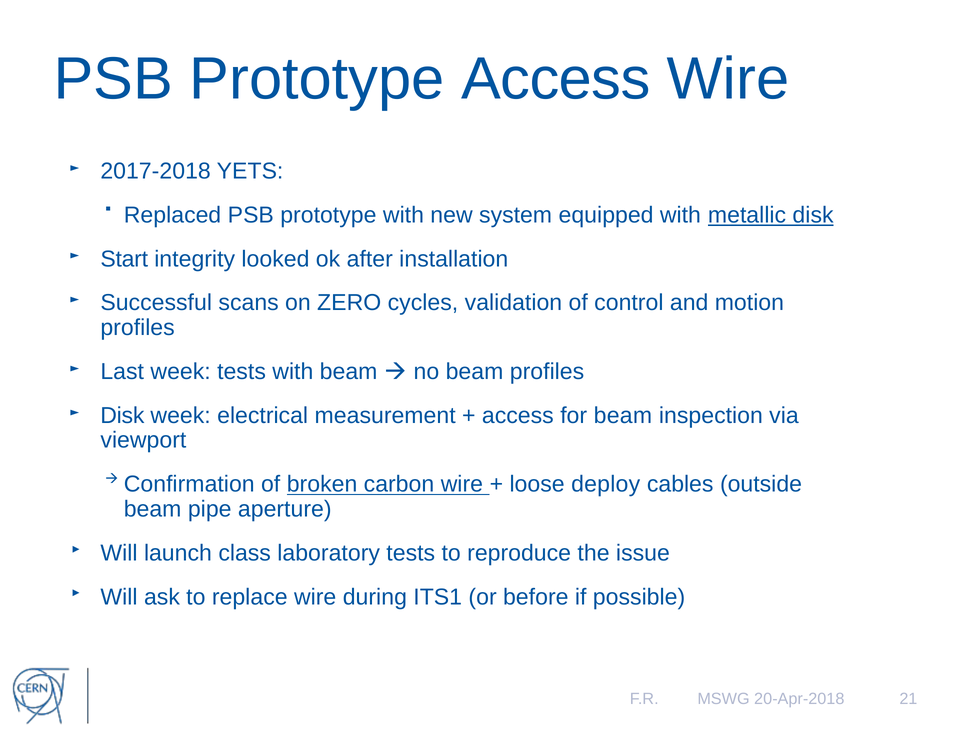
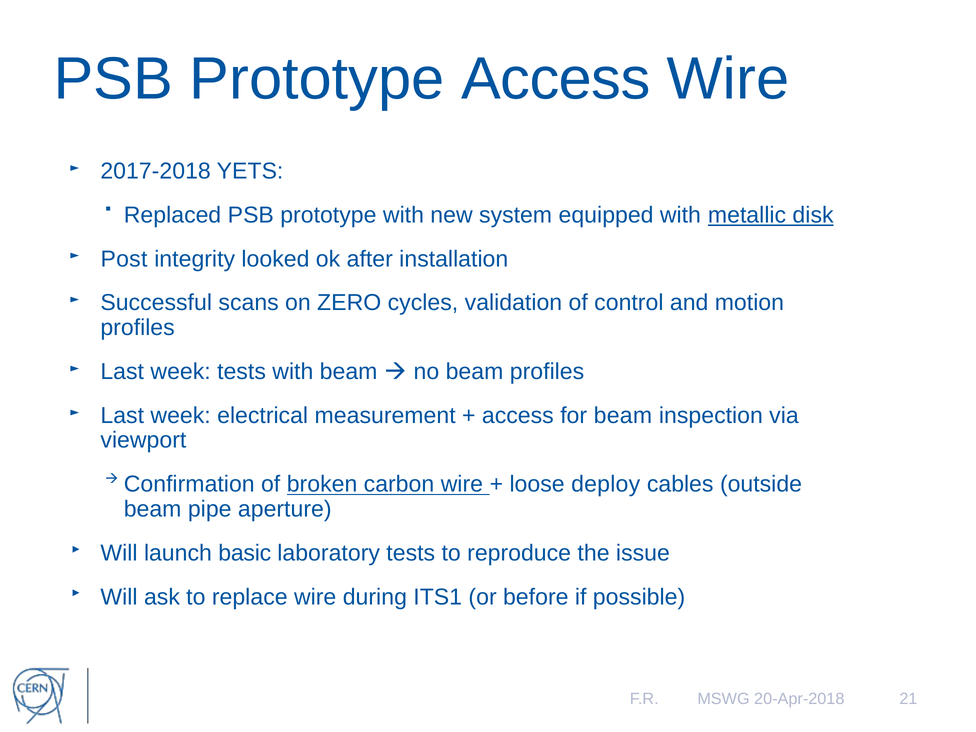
Start: Start -> Post
Disk at (122, 415): Disk -> Last
class: class -> basic
